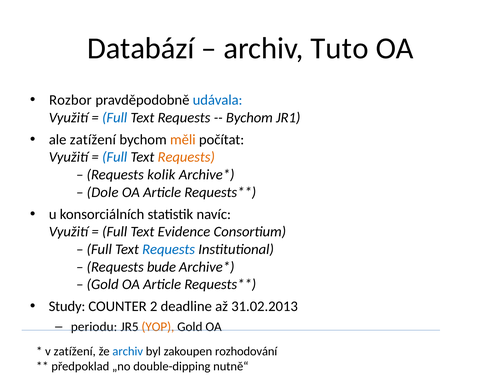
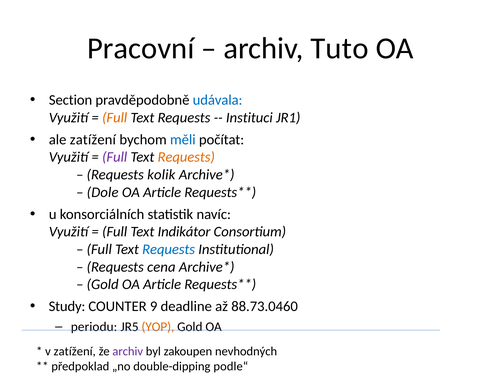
Databází: Databází -> Pracovní
Rozbor: Rozbor -> Section
Full at (115, 118) colour: blue -> orange
Bychom at (249, 118): Bychom -> Instituci
měli colour: orange -> blue
Full at (115, 157) colour: blue -> purple
Evidence: Evidence -> Indikátor
bude: bude -> cena
2: 2 -> 9
31.02.2013: 31.02.2013 -> 88.73.0460
archiv at (128, 351) colour: blue -> purple
rozhodování: rozhodování -> nevhodných
nutně“: nutně“ -> podle“
